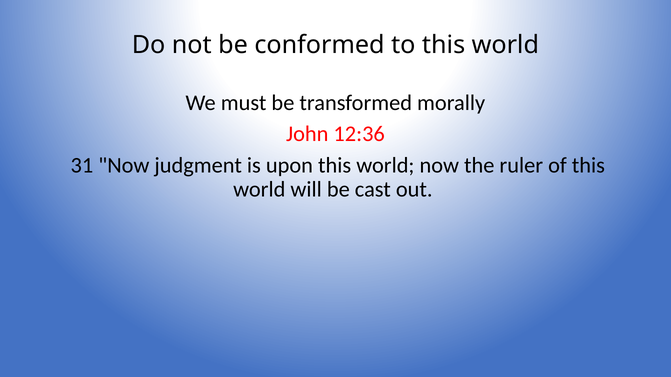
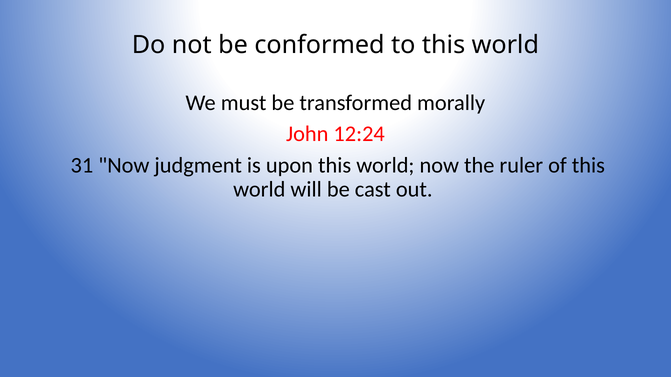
12:36: 12:36 -> 12:24
